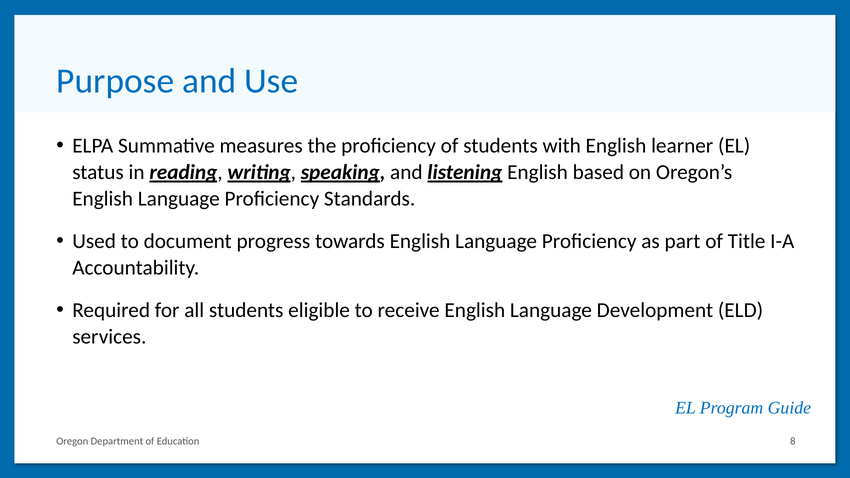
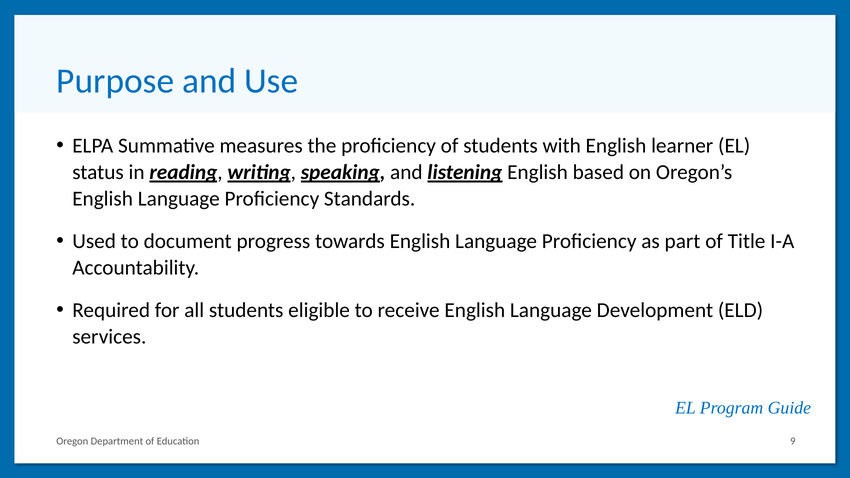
8: 8 -> 9
